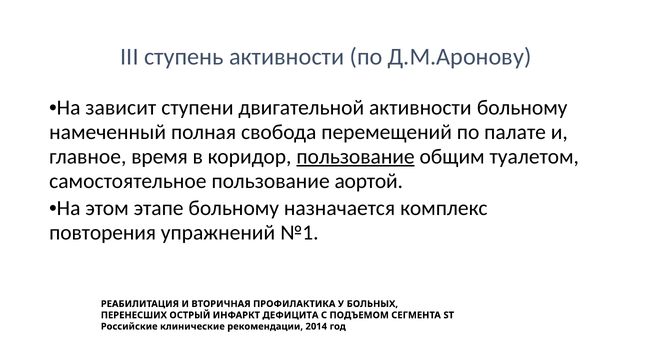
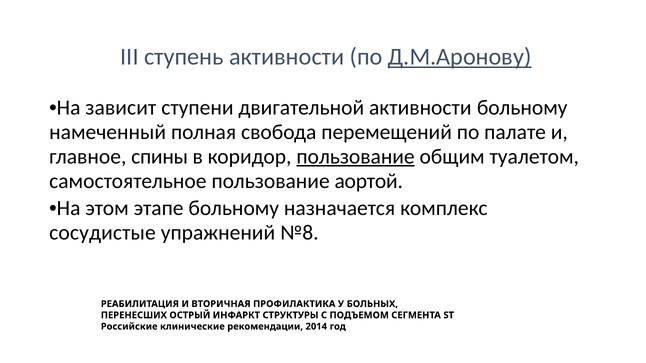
Д.М.Аронову underline: none -> present
время: время -> спины
повторения: повторения -> сосудистые
№1: №1 -> №8
ДЕФИЦИТА: ДЕФИЦИТА -> СТРУКТУРЫ
